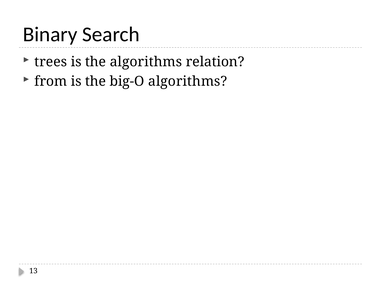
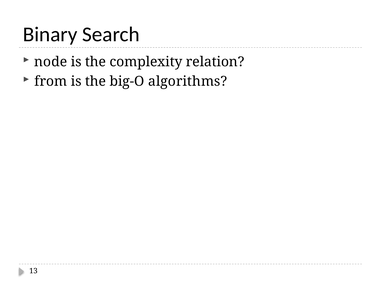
trees: trees -> node
the algorithms: algorithms -> complexity
